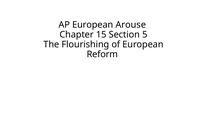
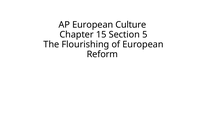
Arouse: Arouse -> Culture
